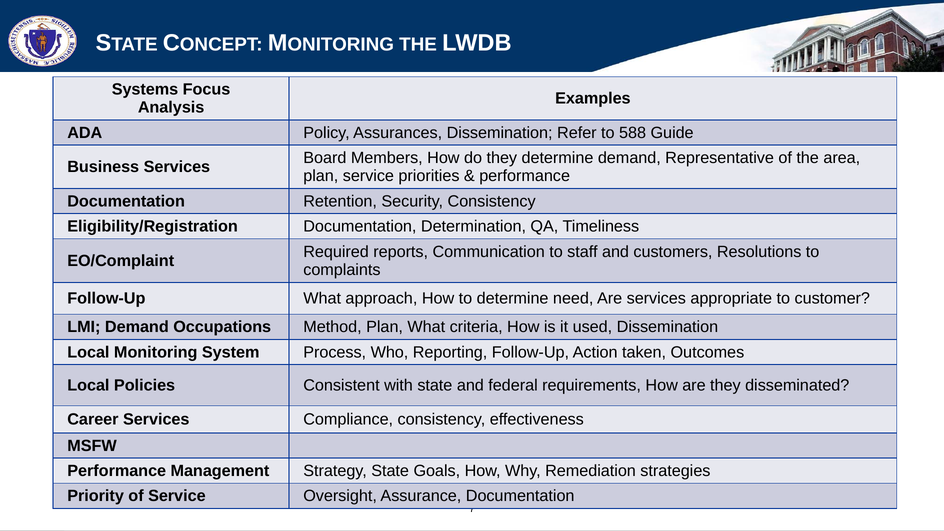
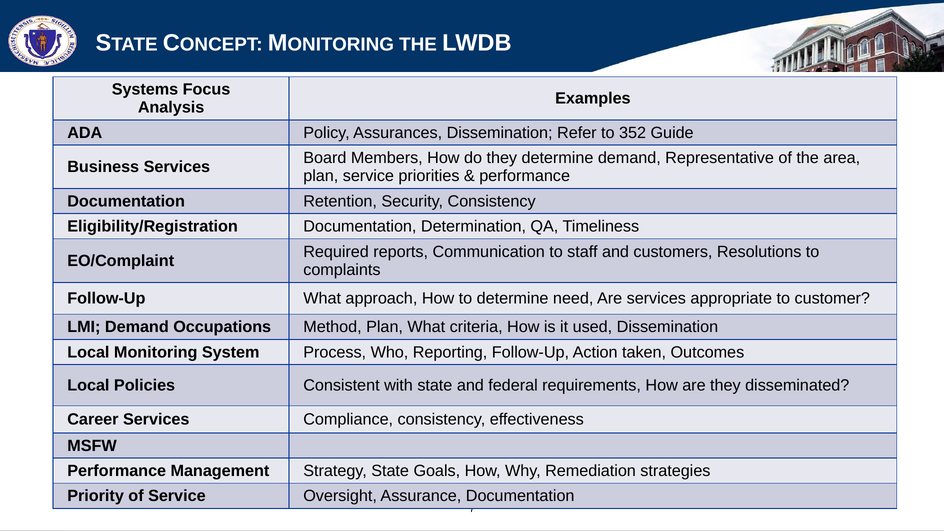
588: 588 -> 352
